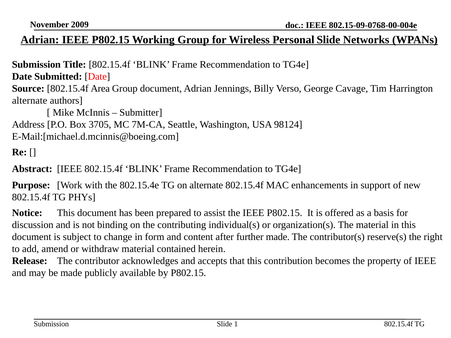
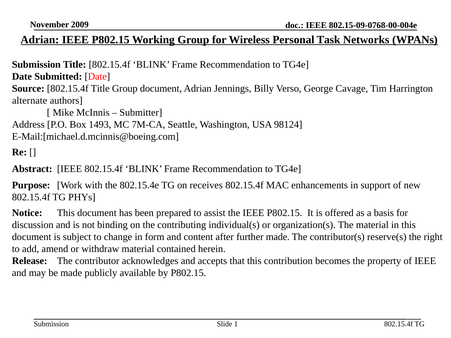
Personal Slide: Slide -> Task
802.15.4f Area: Area -> Title
3705: 3705 -> 1493
on alternate: alternate -> receives
